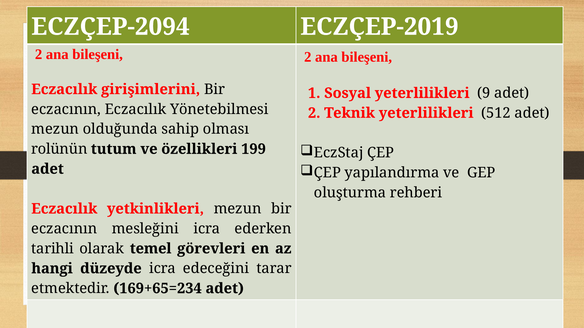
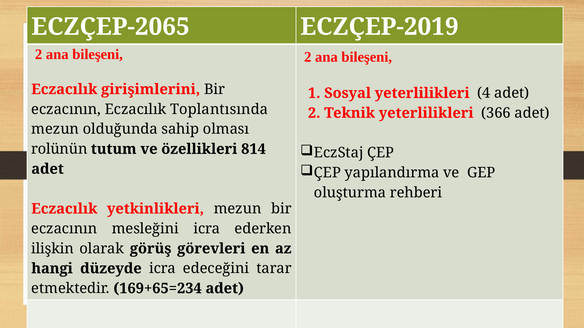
ECZÇEP-2094: ECZÇEP-2094 -> ECZÇEP-2065
9: 9 -> 4
Yönetebilmesi: Yönetebilmesi -> Toplantısında
512: 512 -> 366
199: 199 -> 814
tarihli: tarihli -> ilişkin
temel: temel -> görüş
